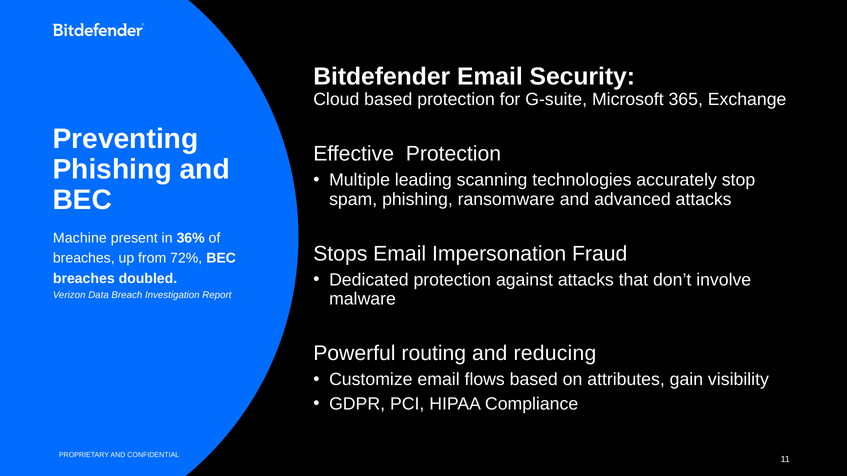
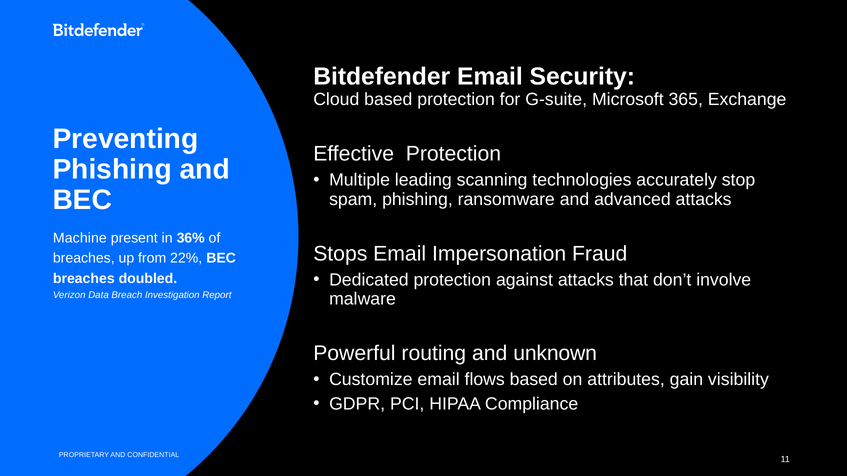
72%: 72% -> 22%
reducing: reducing -> unknown
